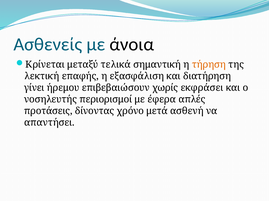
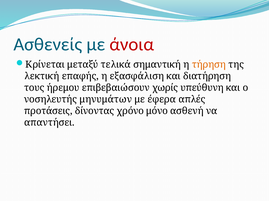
άνοια colour: black -> red
γίνει: γίνει -> τους
εκφράσει: εκφράσει -> υπεύθυνη
περιορισμοί: περιορισμοί -> μηνυμάτων
μετά: μετά -> μόνο
